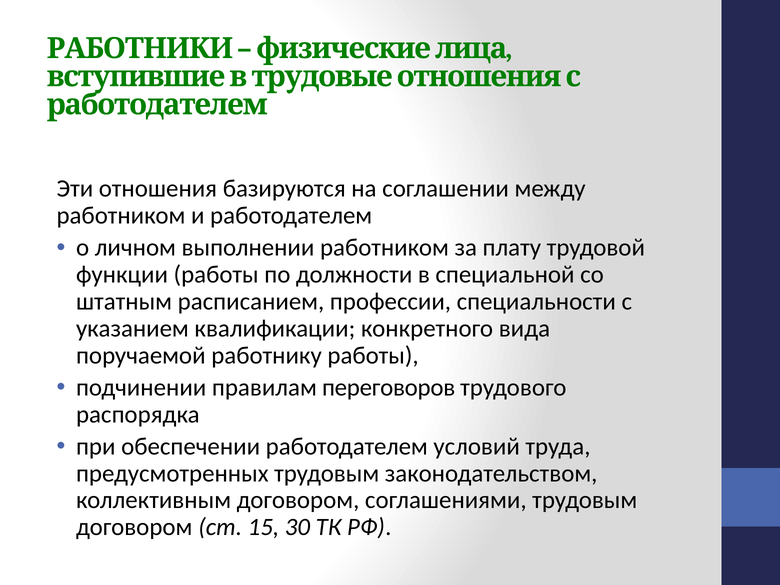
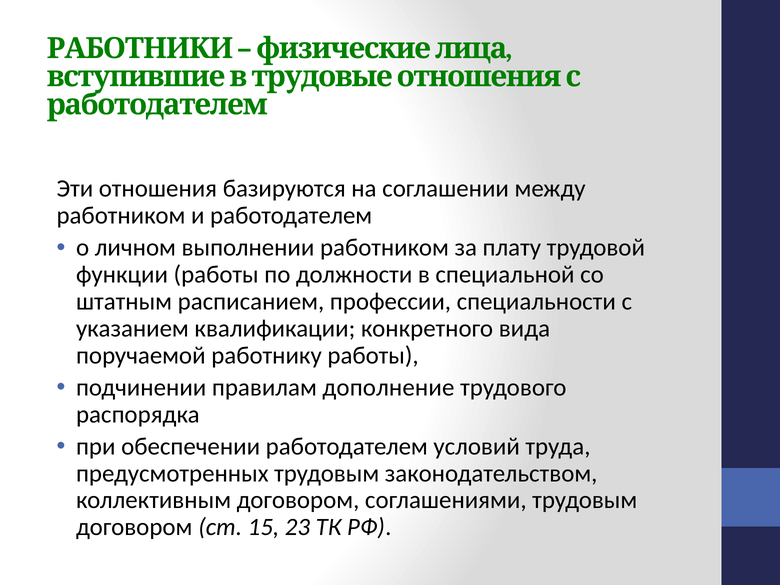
переговоров: переговоров -> дополнение
30: 30 -> 23
